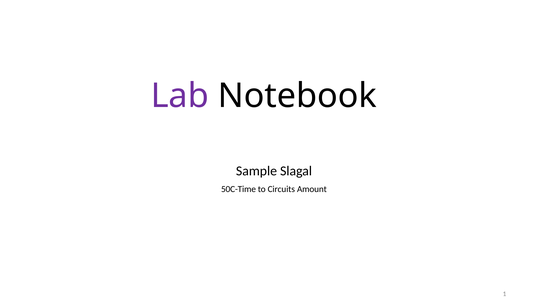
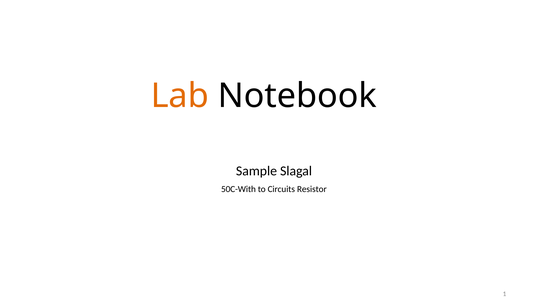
Lab colour: purple -> orange
50C-Time: 50C-Time -> 50C-With
Amount: Amount -> Resistor
